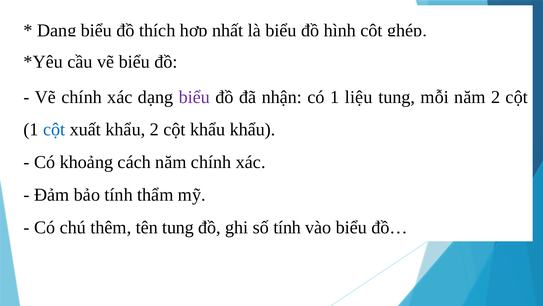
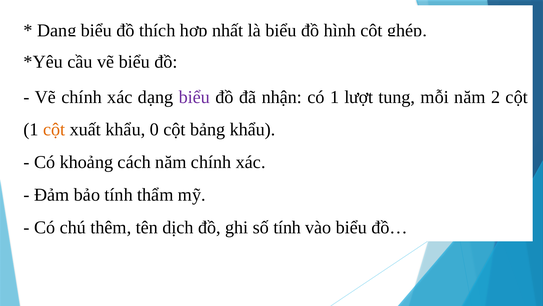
liệu: liệu -> lượt
cột at (54, 129) colour: blue -> orange
khẩu 2: 2 -> 0
cột khẩu: khẩu -> bảng
tên tung: tung -> dịch
